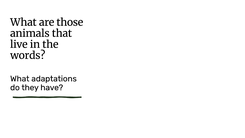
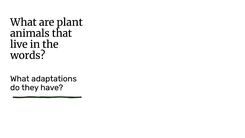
those: those -> plant
